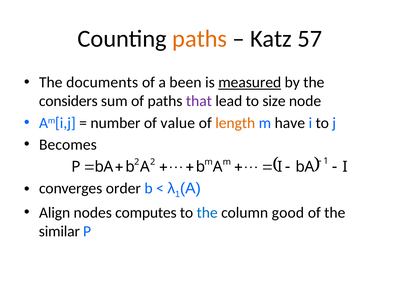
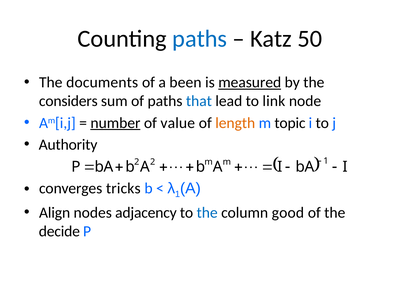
paths at (200, 39) colour: orange -> blue
57: 57 -> 50
that colour: purple -> blue
size: size -> link
number underline: none -> present
have: have -> topic
Becomes: Becomes -> Authority
order: order -> tricks
computes: computes -> adjacency
similar: similar -> decide
